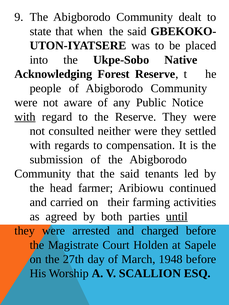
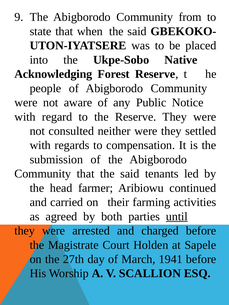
dealt: dealt -> from
with at (25, 117) underline: present -> none
1948: 1948 -> 1941
